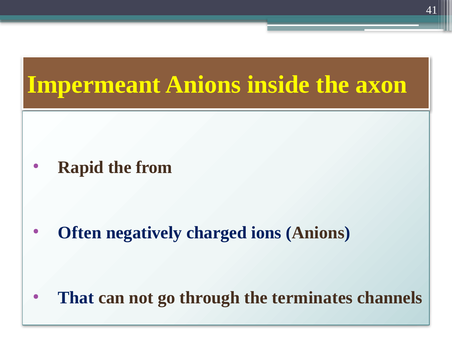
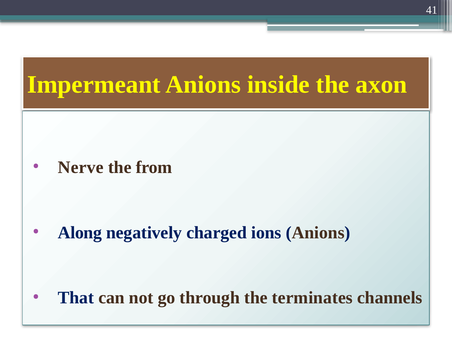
Rapid: Rapid -> Nerve
Often: Often -> Along
